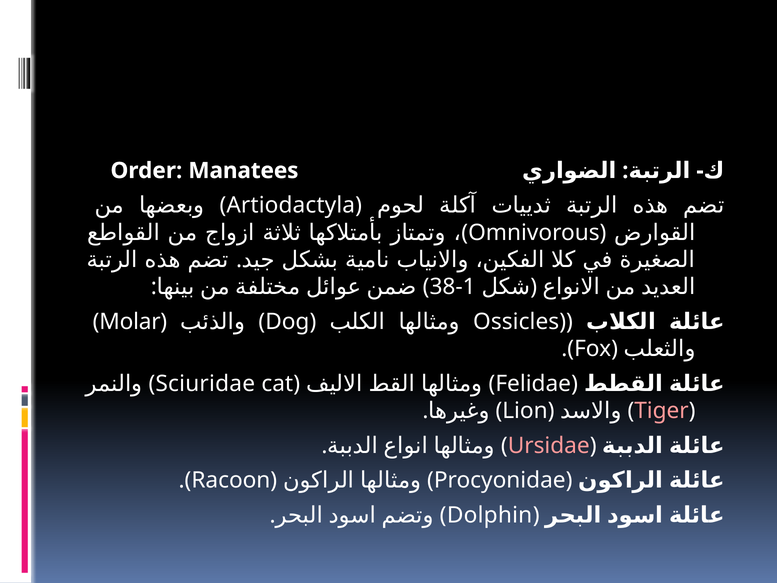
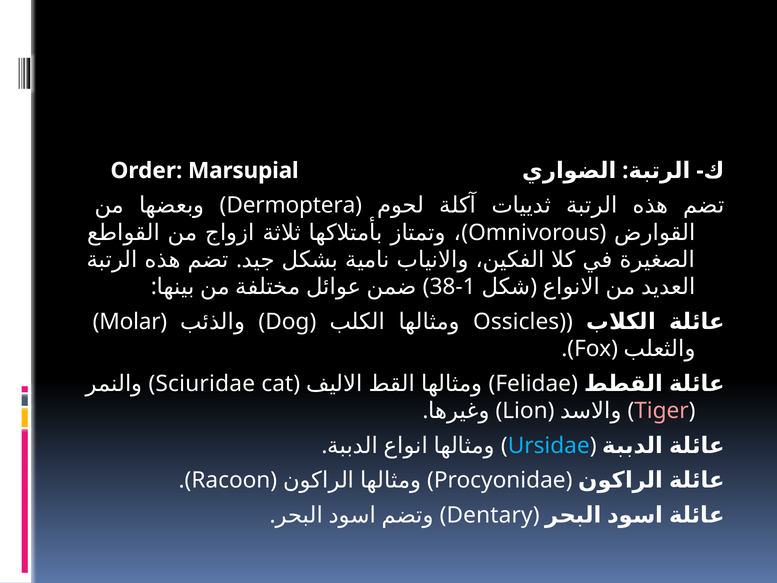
Manatees: Manatees -> Marsupial
Artiodactyla: Artiodactyla -> Dermoptera
Ursidae colour: pink -> light blue
Dolphin: Dolphin -> Dentary
